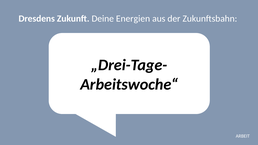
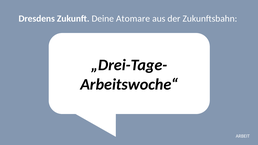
Energien: Energien -> Atomare
